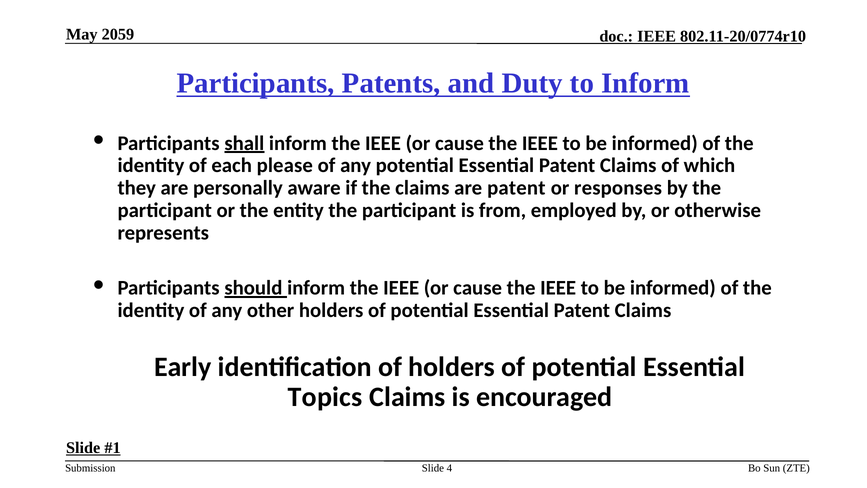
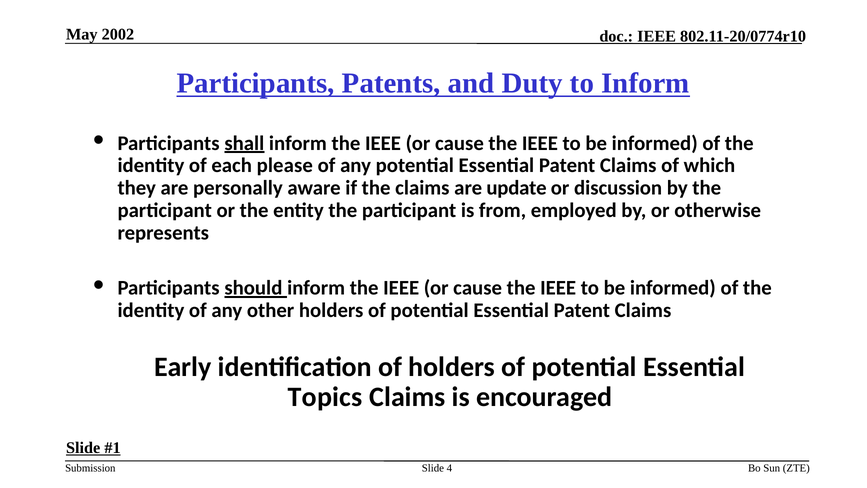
2059: 2059 -> 2002
are patent: patent -> update
responses: responses -> discussion
